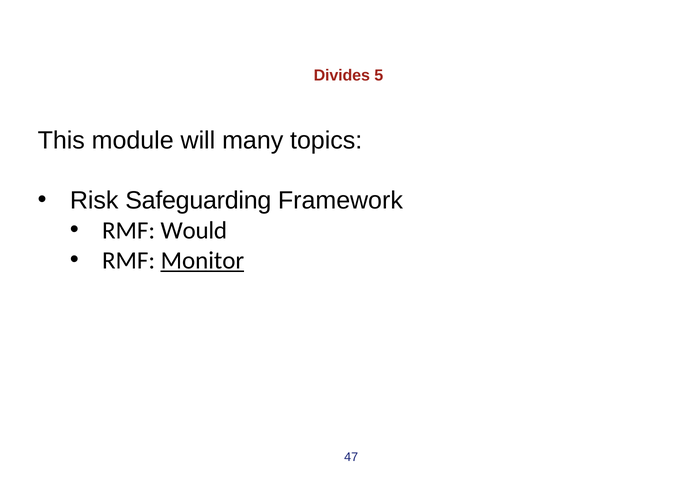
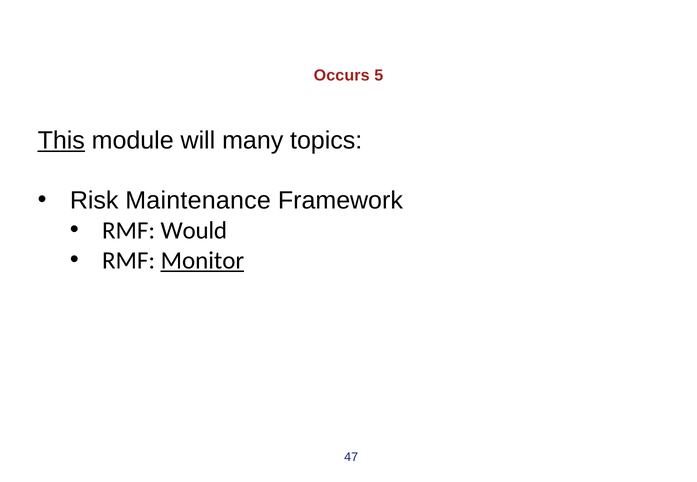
Divides: Divides -> Occurs
This underline: none -> present
Safeguarding: Safeguarding -> Maintenance
